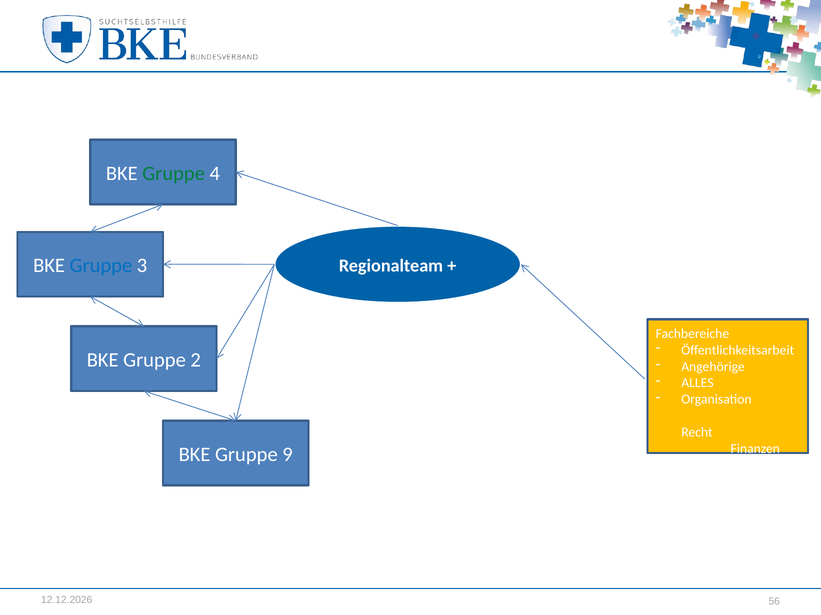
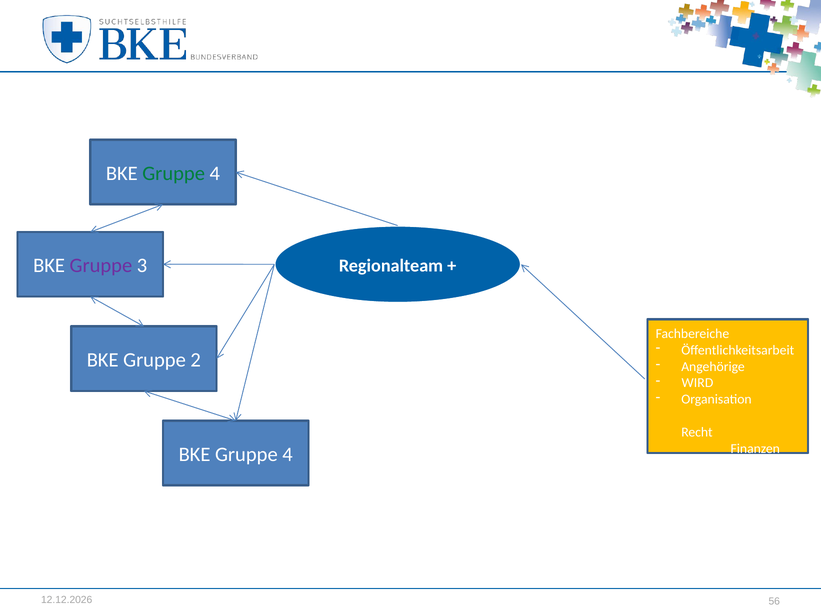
Gruppe at (101, 266) colour: blue -> purple
ALLES: ALLES -> WIRD
9 at (287, 455): 9 -> 4
